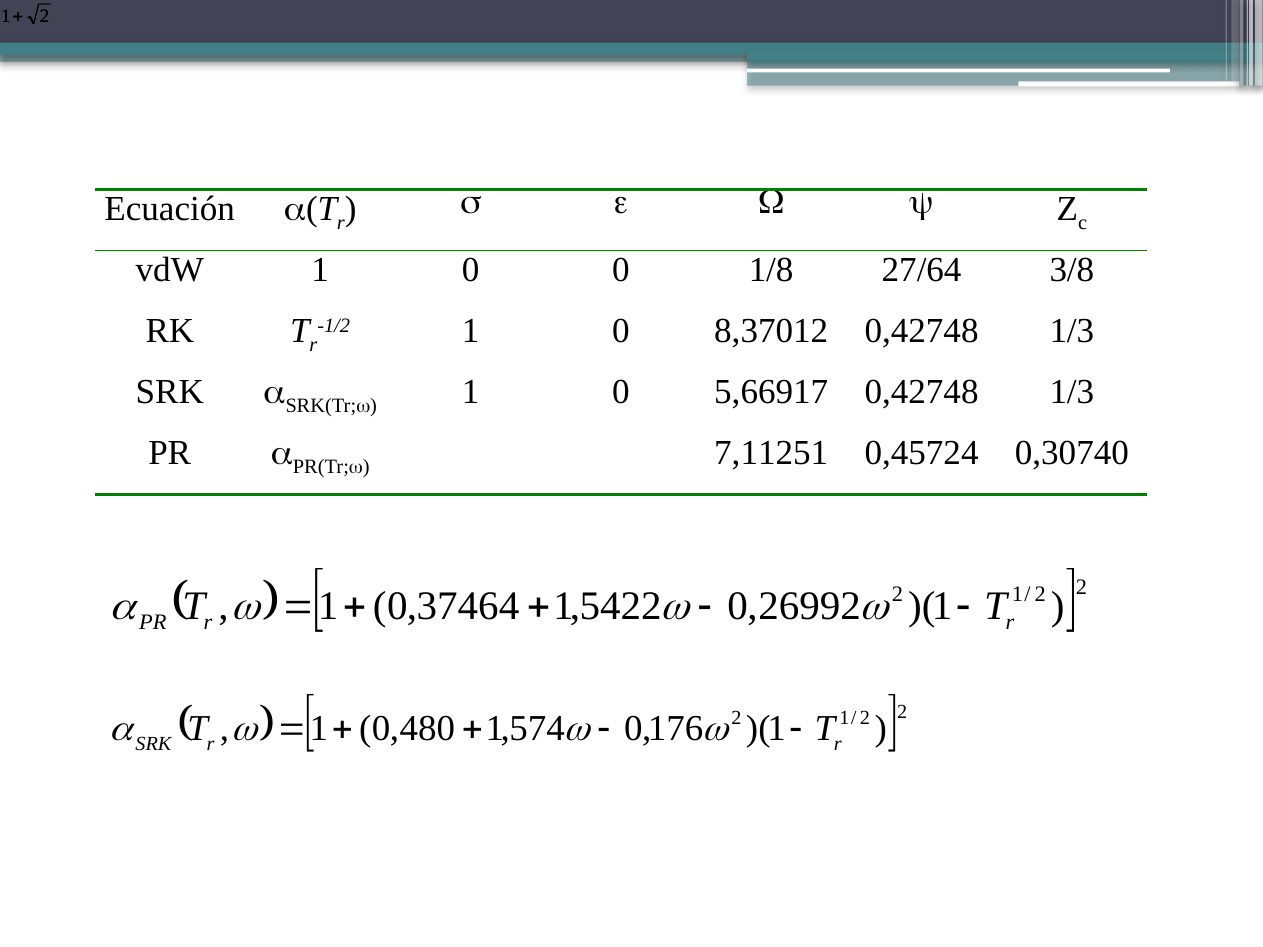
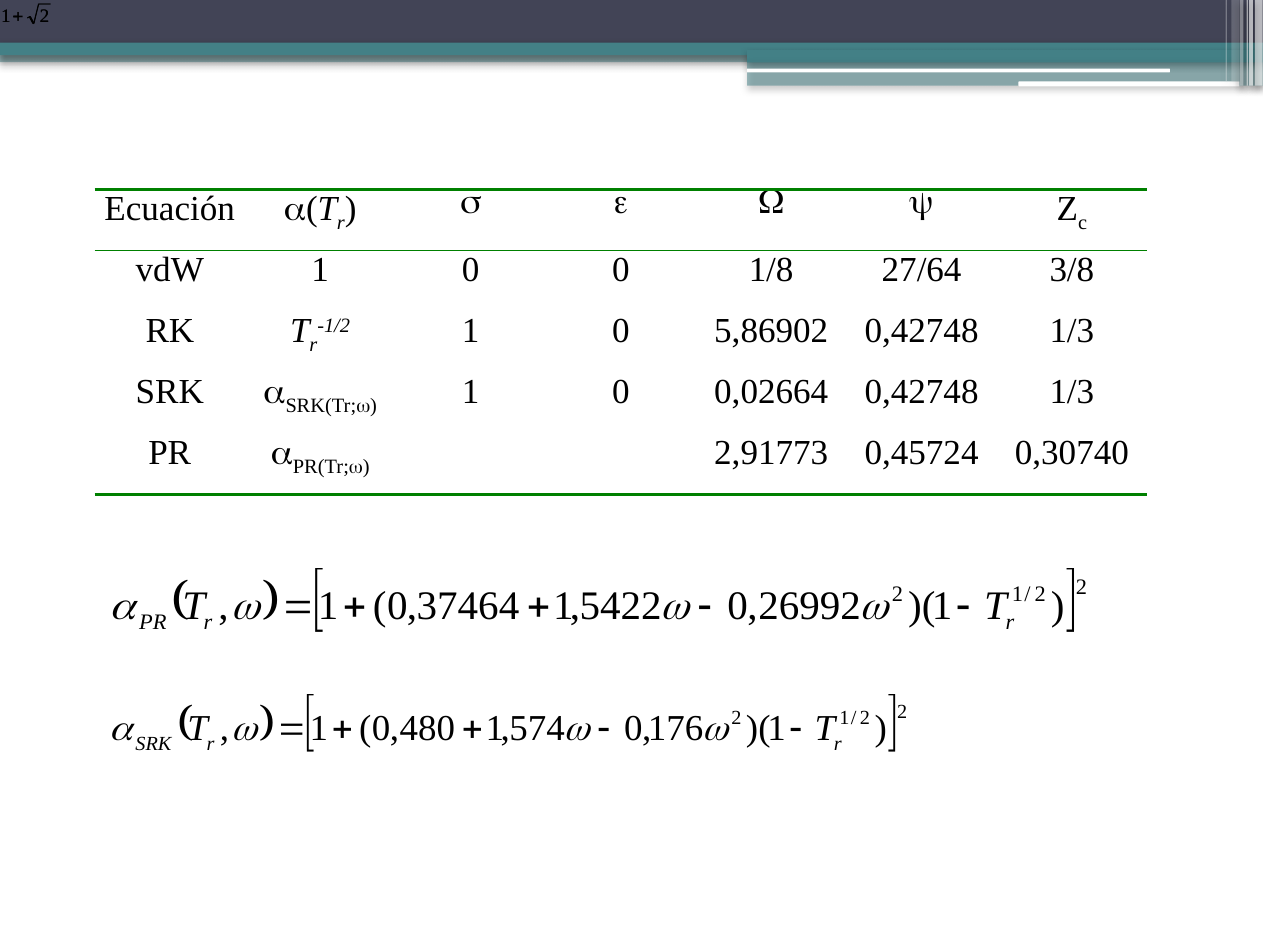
8,37012: 8,37012 -> 5,86902
5,66917: 5,66917 -> 0,02664
7,11251: 7,11251 -> 2,91773
